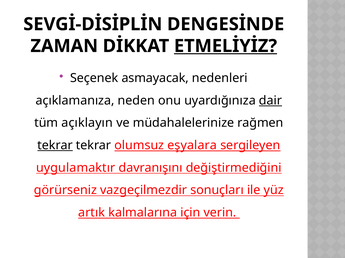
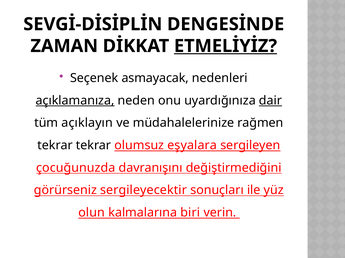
açıklamanıza underline: none -> present
tekrar at (55, 146) underline: present -> none
uygulamaktır: uygulamaktır -> çocuğunuzda
vazgeçilmezdir: vazgeçilmezdir -> sergileyecektir
artık: artık -> olun
için: için -> biri
